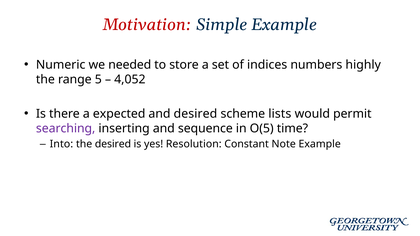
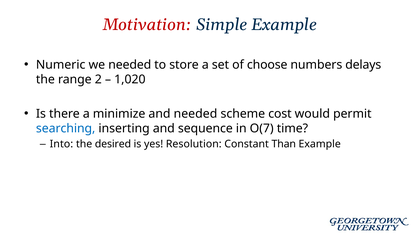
indices: indices -> choose
highly: highly -> delays
5: 5 -> 2
4,052: 4,052 -> 1,020
expected: expected -> minimize
and desired: desired -> needed
lists: lists -> cost
searching colour: purple -> blue
O(5: O(5 -> O(7
Note: Note -> Than
